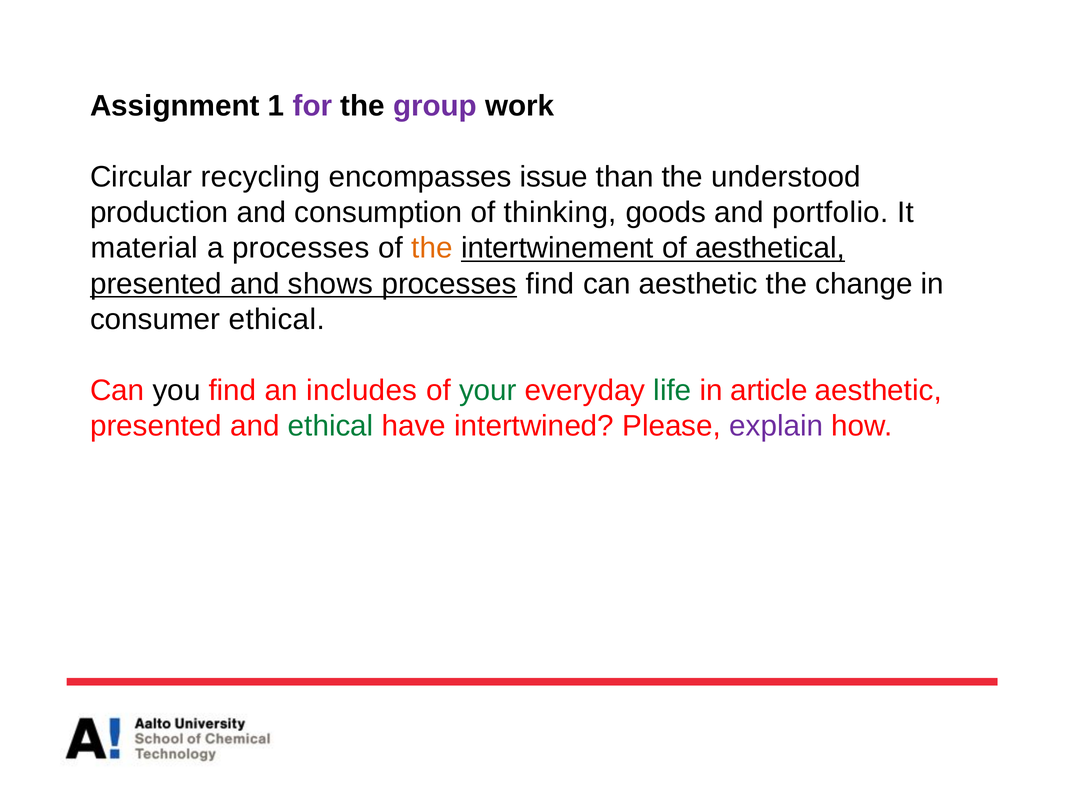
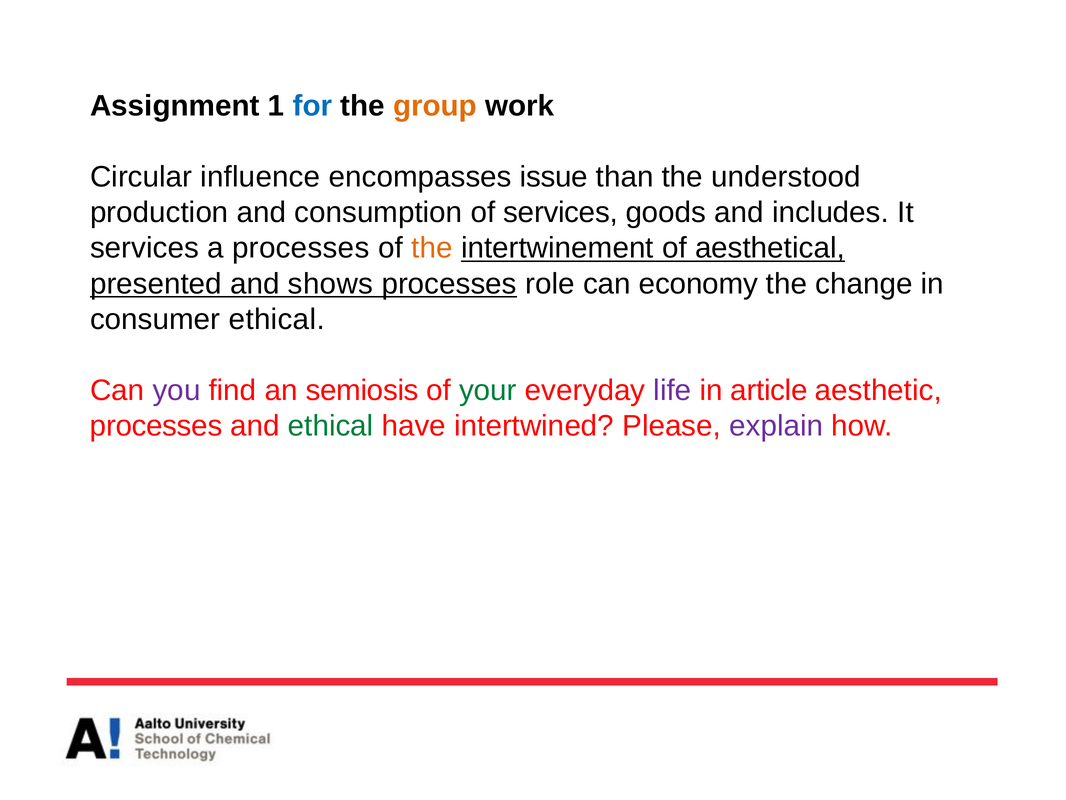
for colour: purple -> blue
group colour: purple -> orange
recycling: recycling -> influence
of thinking: thinking -> services
portfolio: portfolio -> includes
material at (144, 248): material -> services
processes find: find -> role
can aesthetic: aesthetic -> economy
you colour: black -> purple
includes: includes -> semiosis
life colour: green -> purple
presented at (156, 426): presented -> processes
